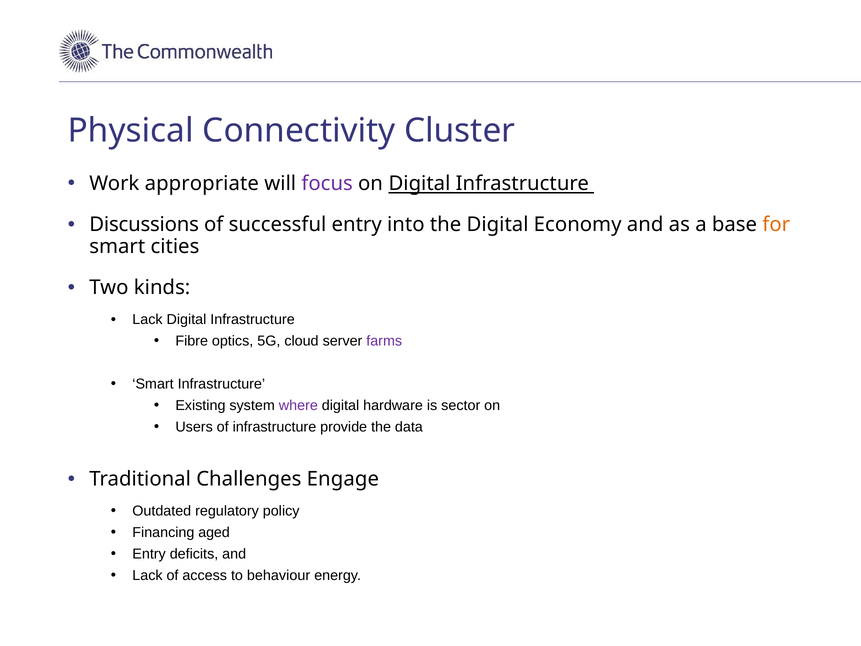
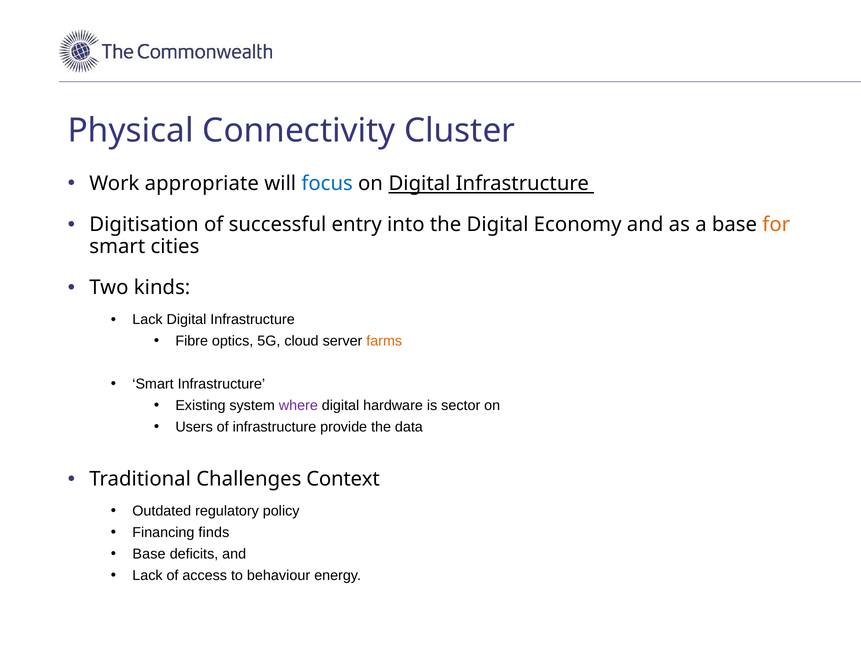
focus colour: purple -> blue
Discussions: Discussions -> Digitisation
farms colour: purple -> orange
Engage: Engage -> Context
aged: aged -> finds
Entry at (149, 554): Entry -> Base
